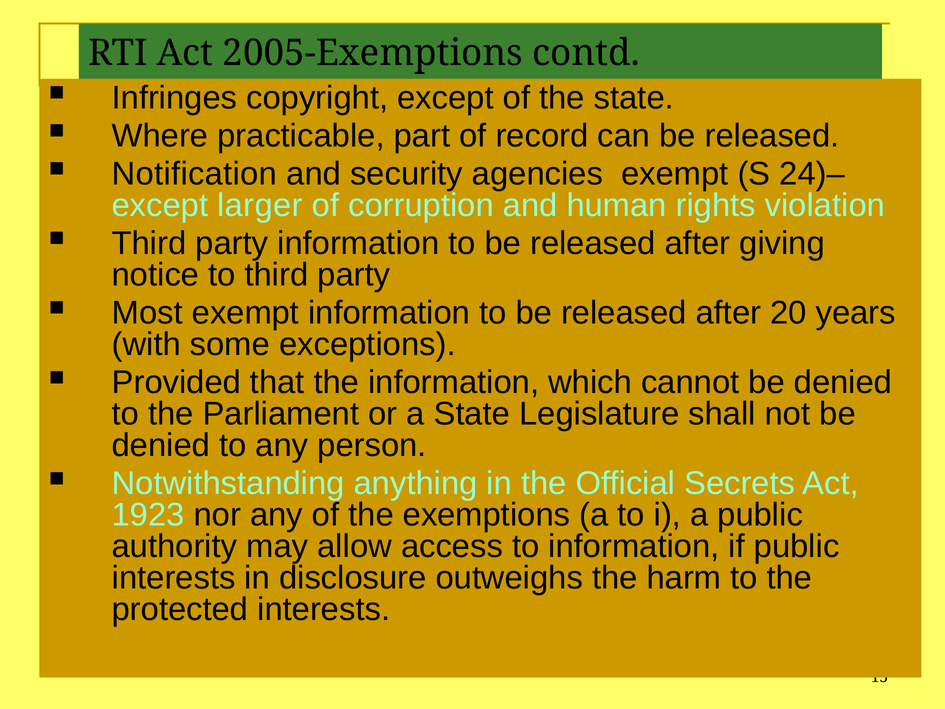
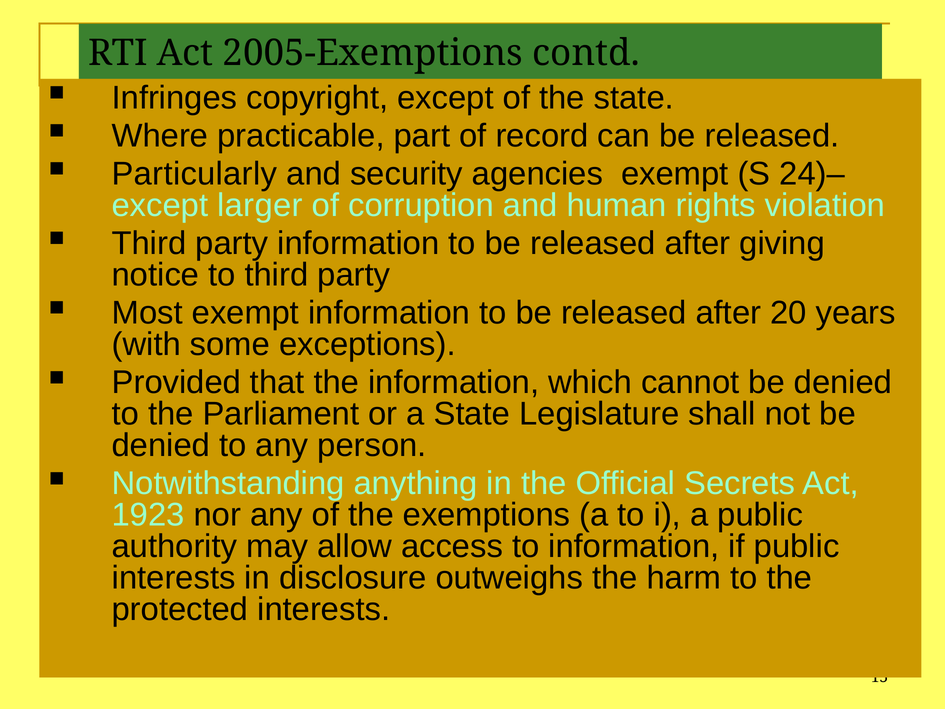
Notification: Notification -> Particularly
